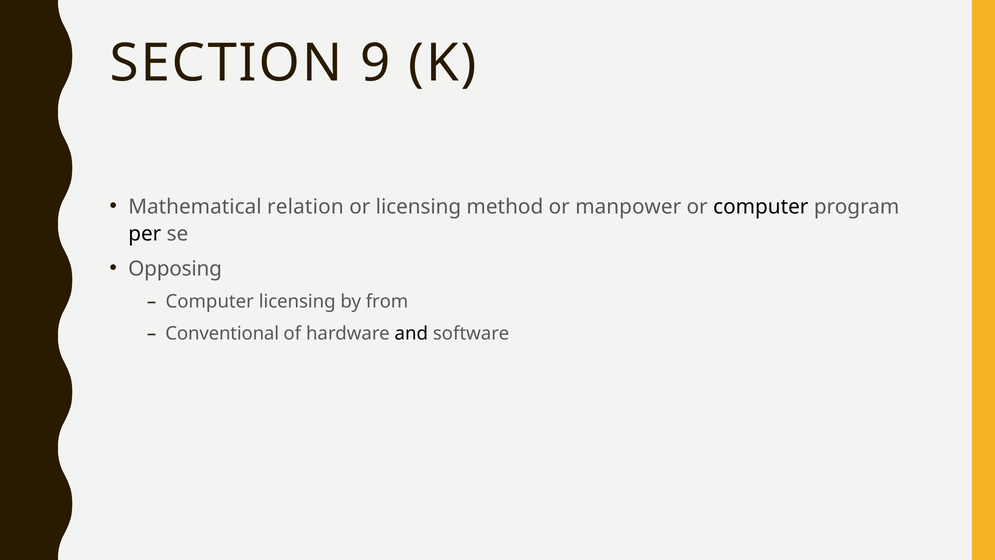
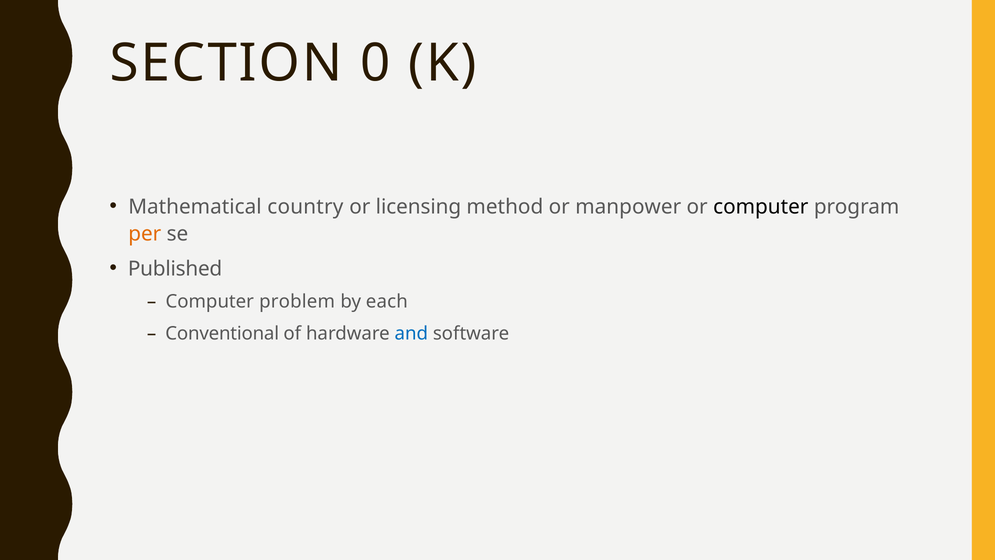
9: 9 -> 0
relation: relation -> country
per colour: black -> orange
Opposing: Opposing -> Published
Computer licensing: licensing -> problem
from: from -> each
and colour: black -> blue
